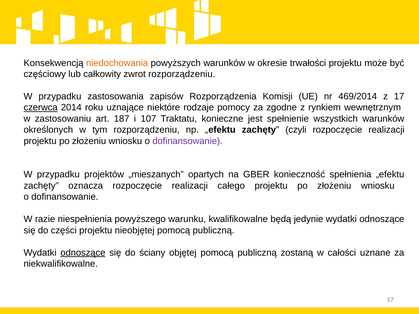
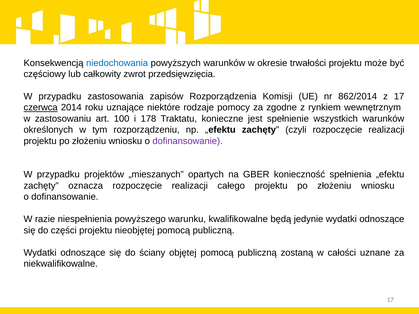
niedochowania colour: orange -> blue
zwrot rozporządzeniu: rozporządzeniu -> przedsięwzięcia
469/2014: 469/2014 -> 862/2014
187: 187 -> 100
107: 107 -> 178
odnoszące at (83, 253) underline: present -> none
